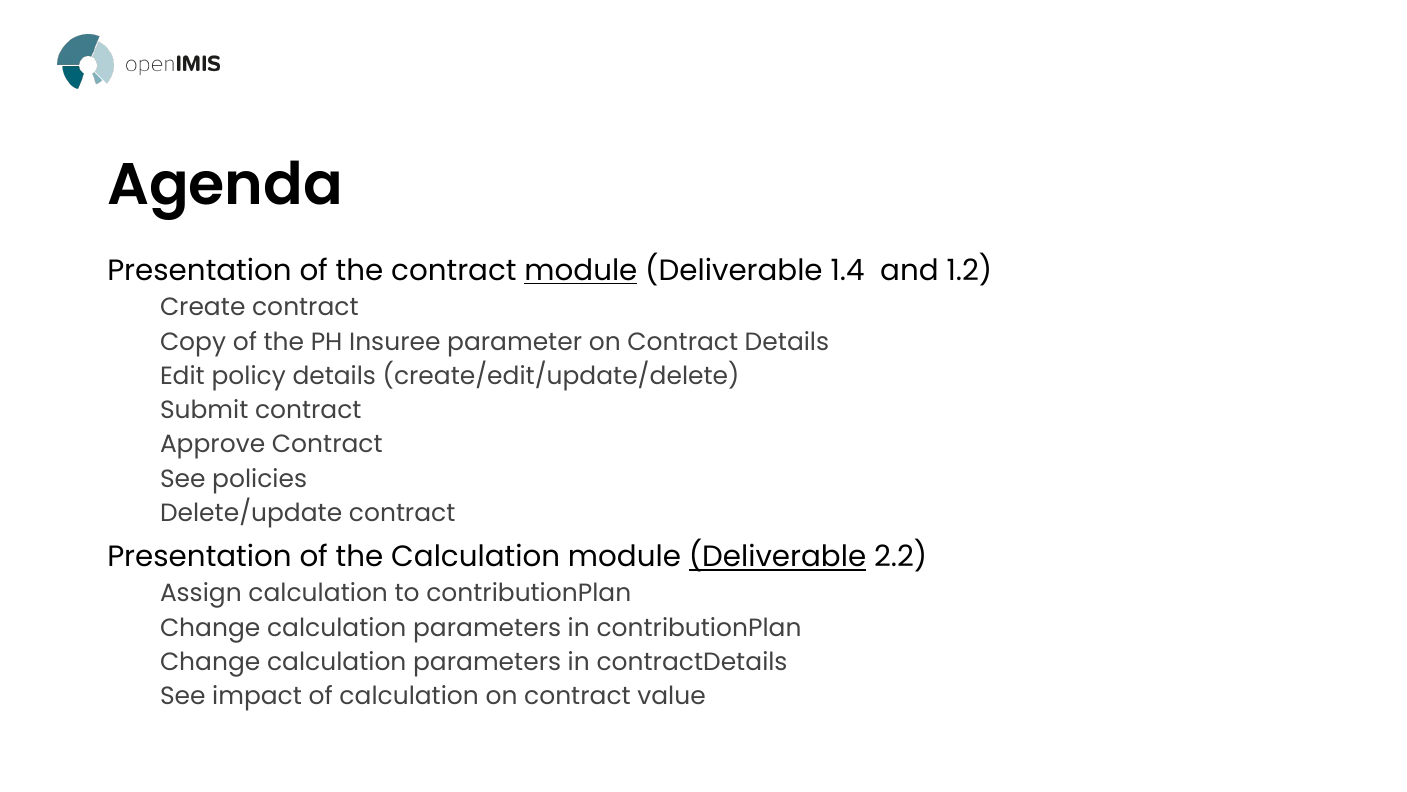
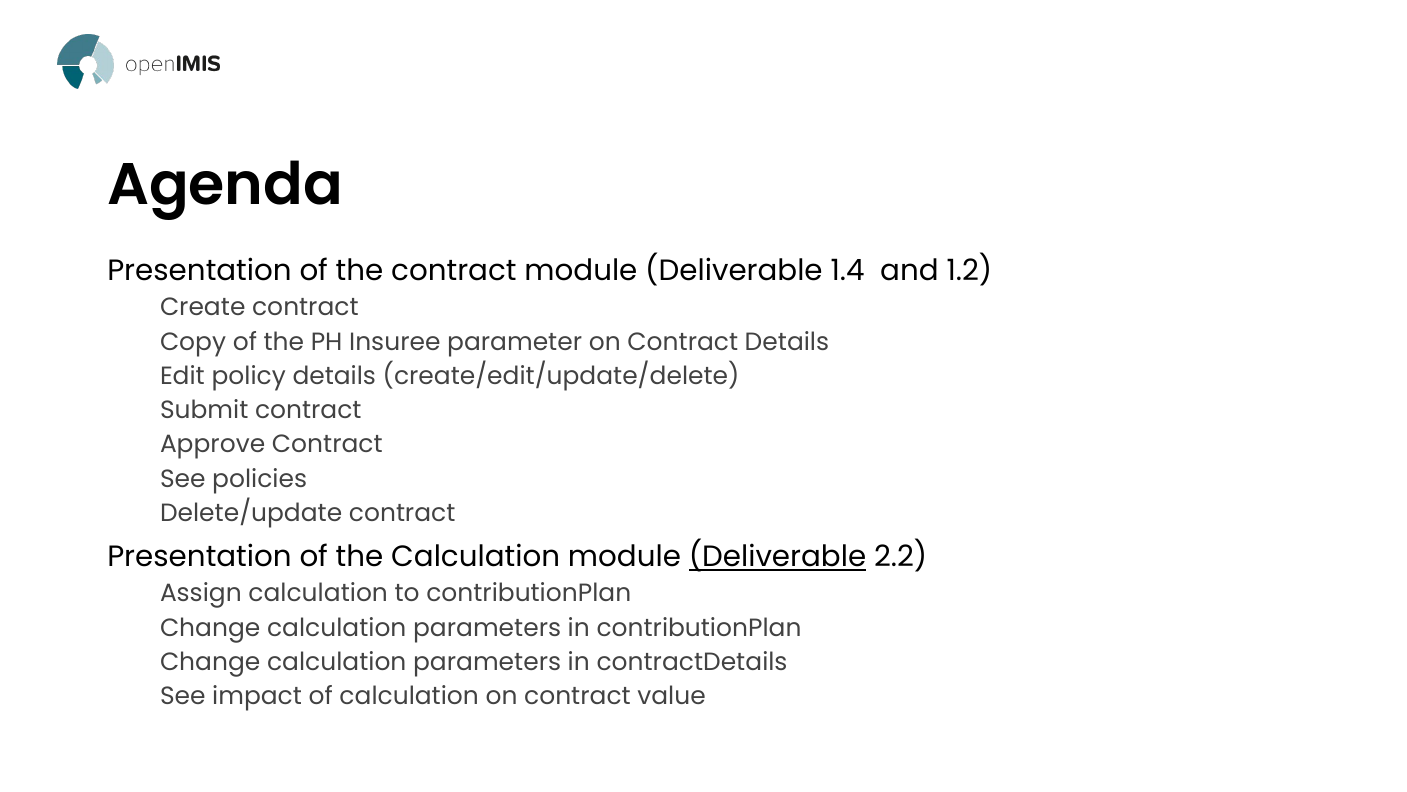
module at (581, 271) underline: present -> none
